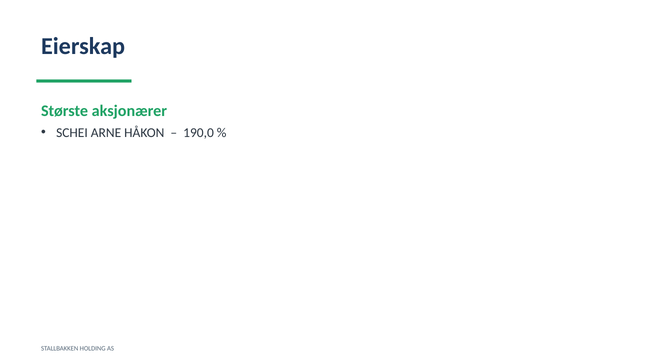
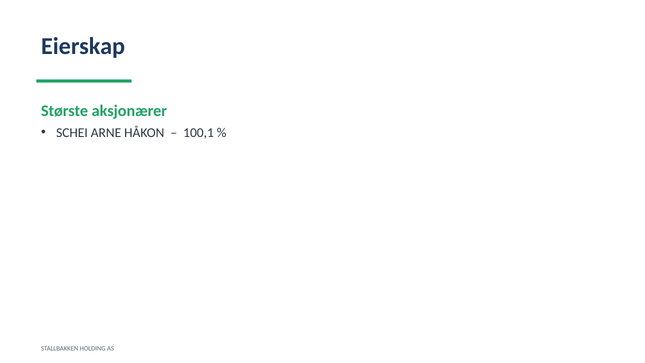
190,0: 190,0 -> 100,1
